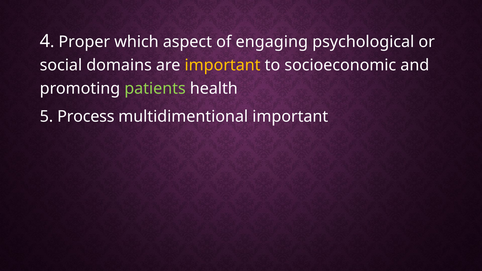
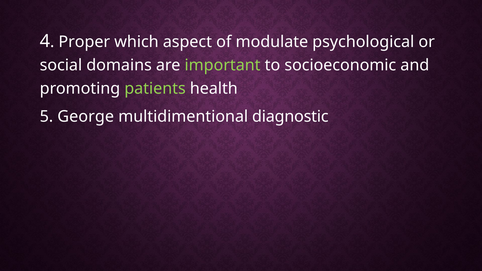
engaging: engaging -> modulate
important at (223, 65) colour: yellow -> light green
Process: Process -> George
multidimentional important: important -> diagnostic
